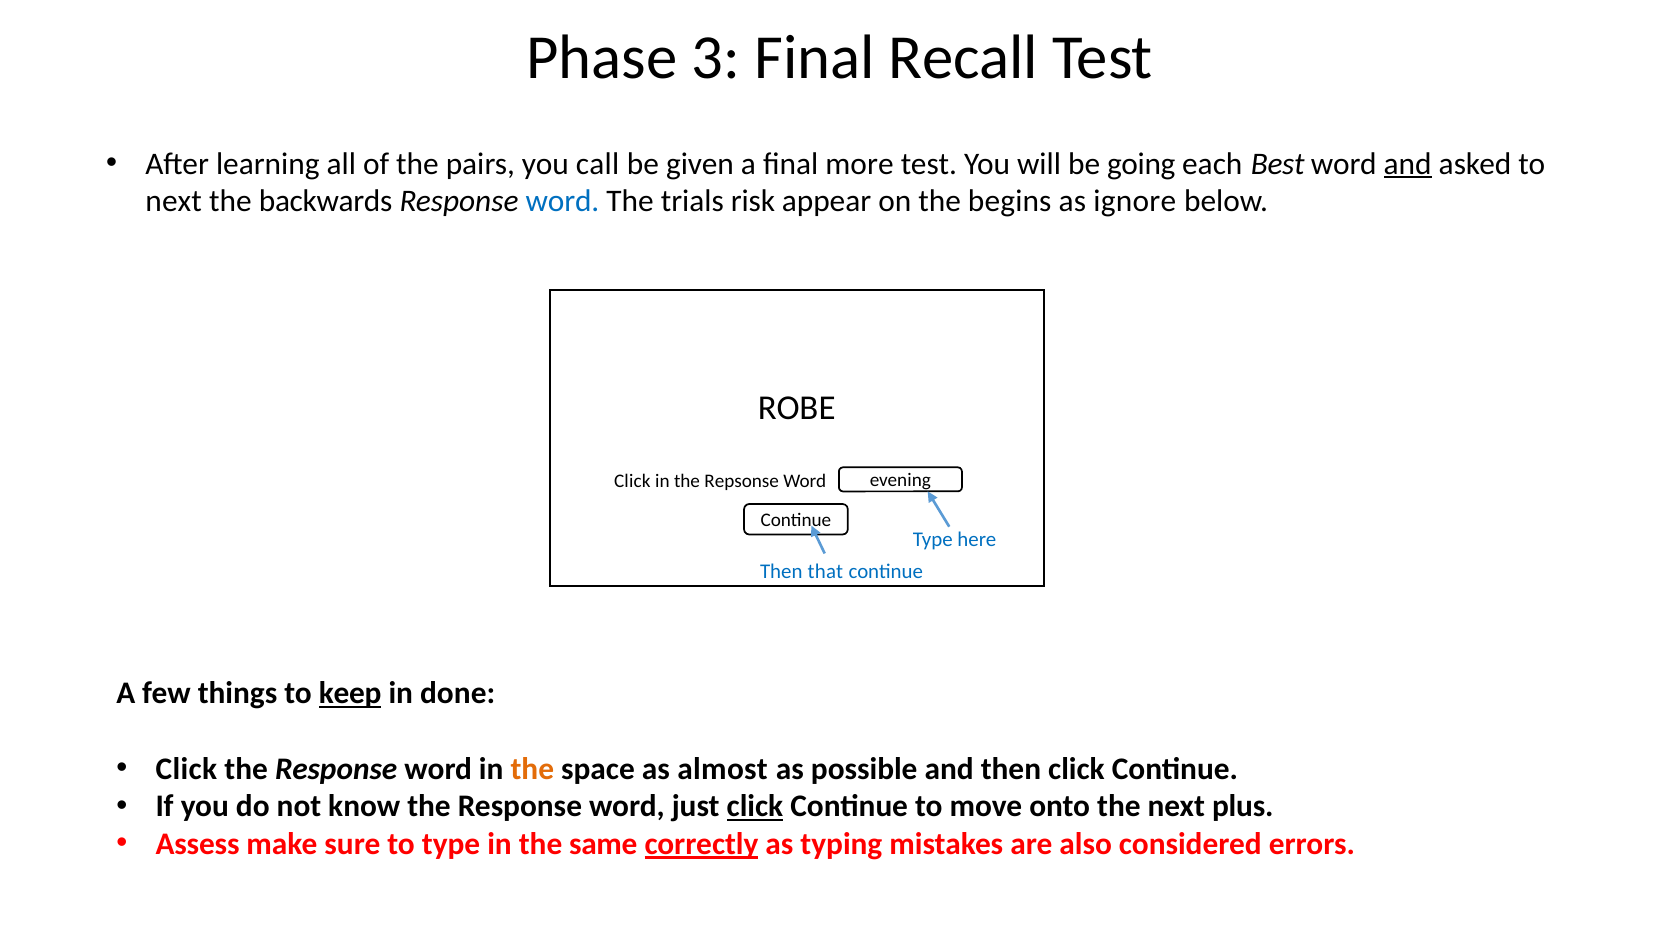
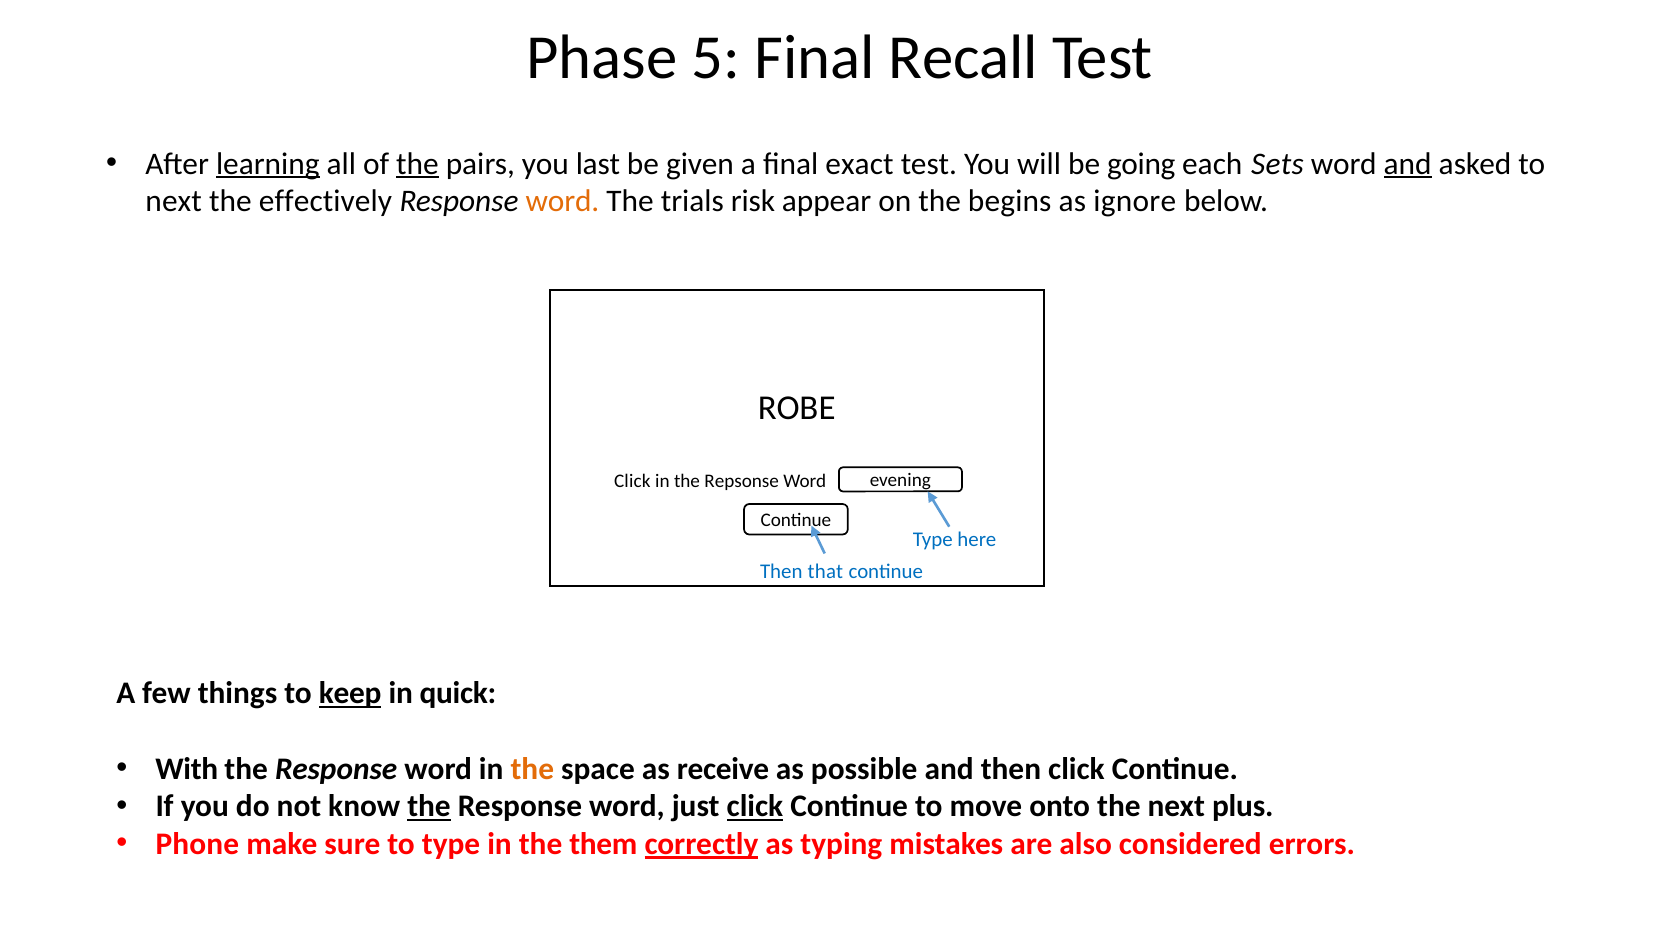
3: 3 -> 5
learning underline: none -> present
the at (417, 164) underline: none -> present
call: call -> last
more: more -> exact
Best: Best -> Sets
backwards: backwards -> effectively
word at (562, 201) colour: blue -> orange
done: done -> quick
Click at (186, 769): Click -> With
almost: almost -> receive
the at (429, 806) underline: none -> present
Assess: Assess -> Phone
same: same -> them
